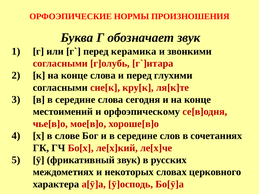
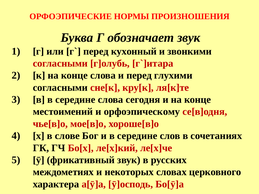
керамика: керамика -> кухонный
